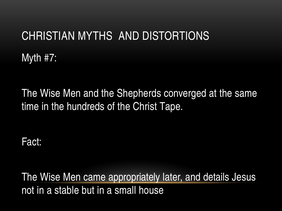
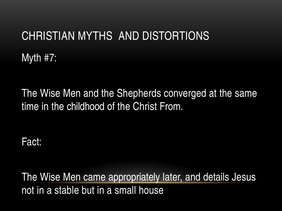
hundreds: hundreds -> childhood
Tape: Tape -> From
